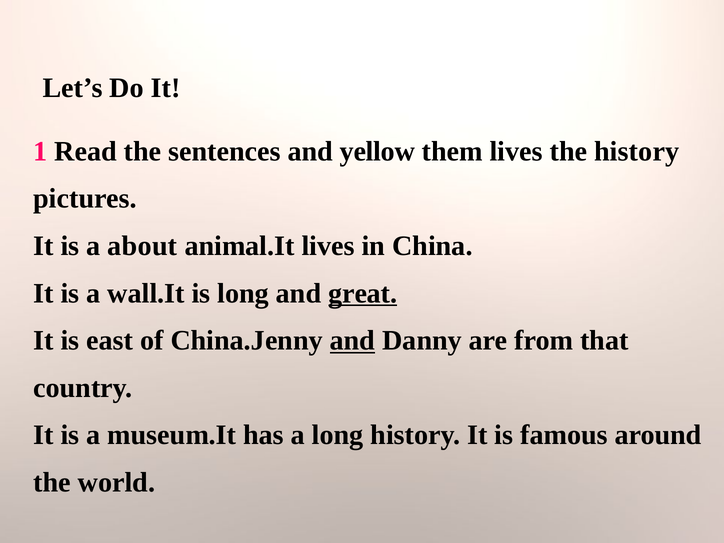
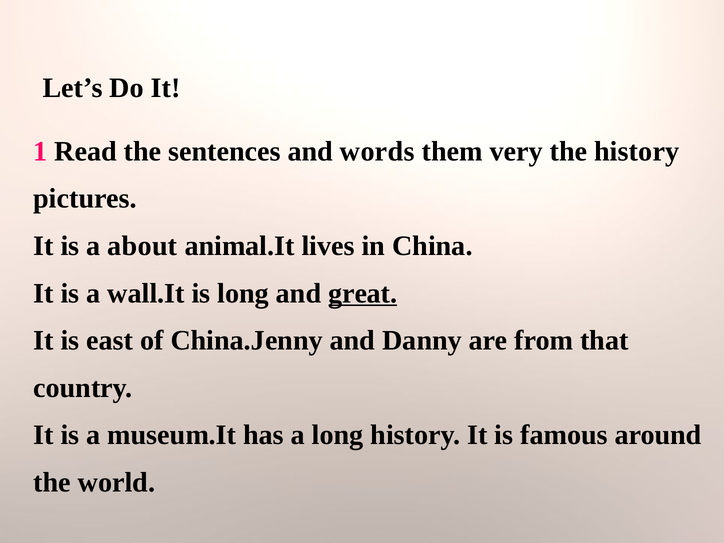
yellow: yellow -> words
them lives: lives -> very
and at (352, 341) underline: present -> none
